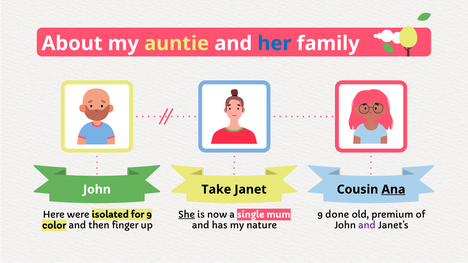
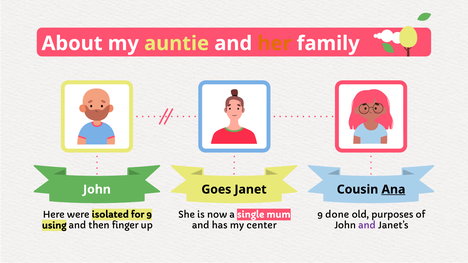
her colour: blue -> orange
Take: Take -> Goes
She underline: present -> none
premium: premium -> purposes
color: color -> using
nature: nature -> center
